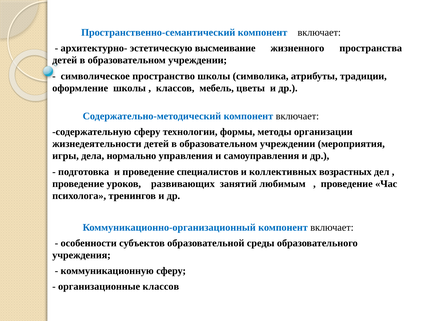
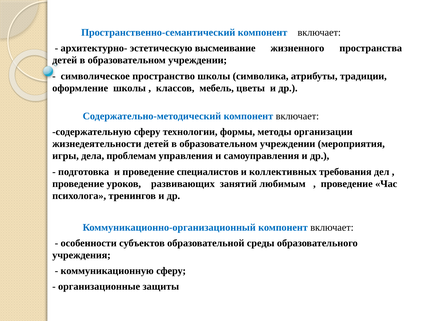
нормально: нормально -> проблемам
возрастных: возрастных -> требования
организационные классов: классов -> защиты
